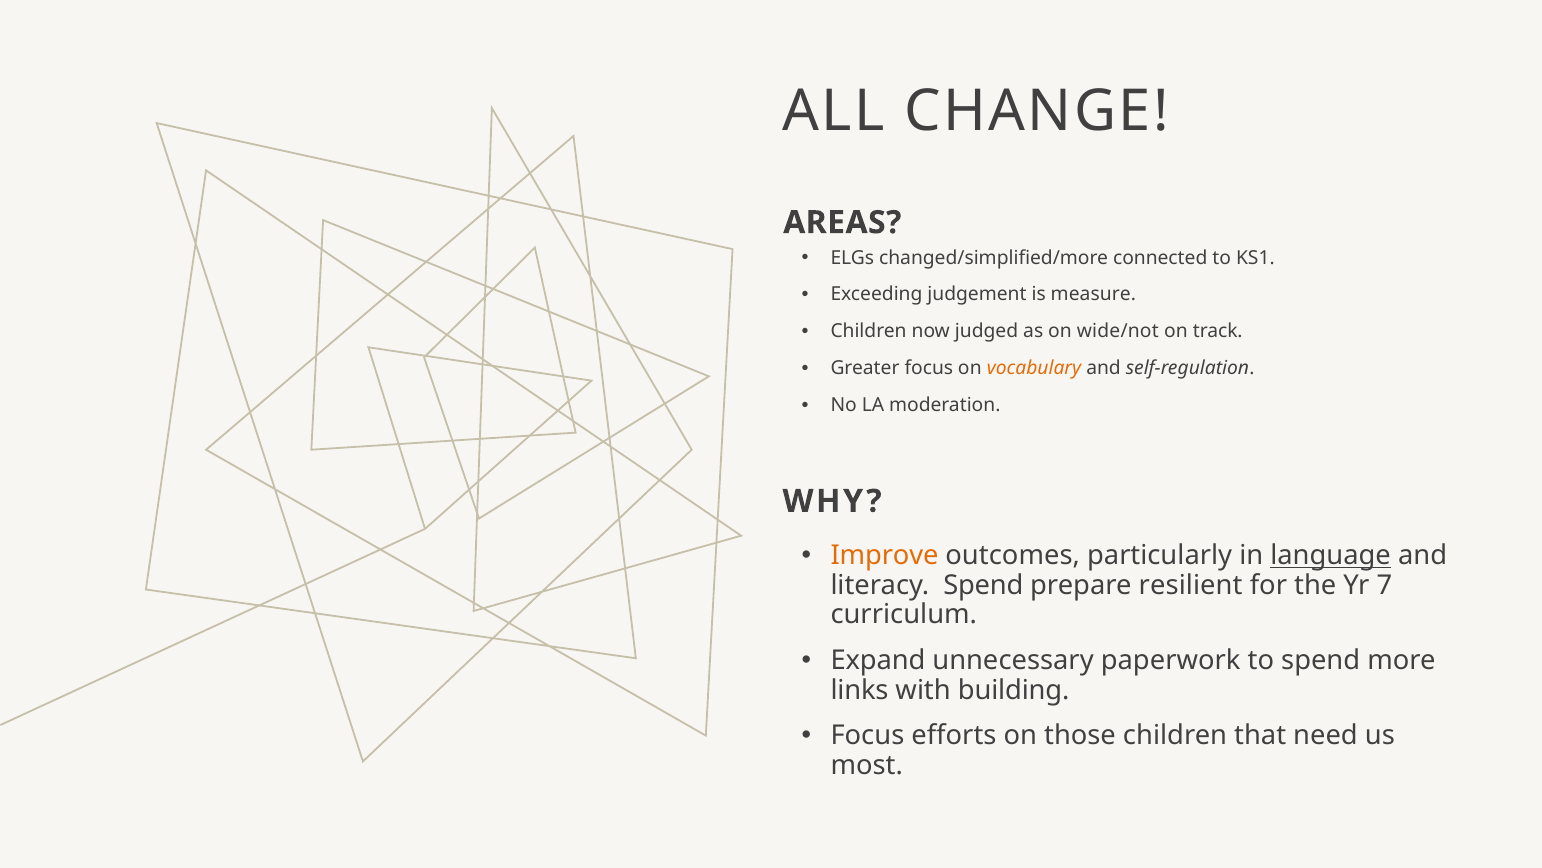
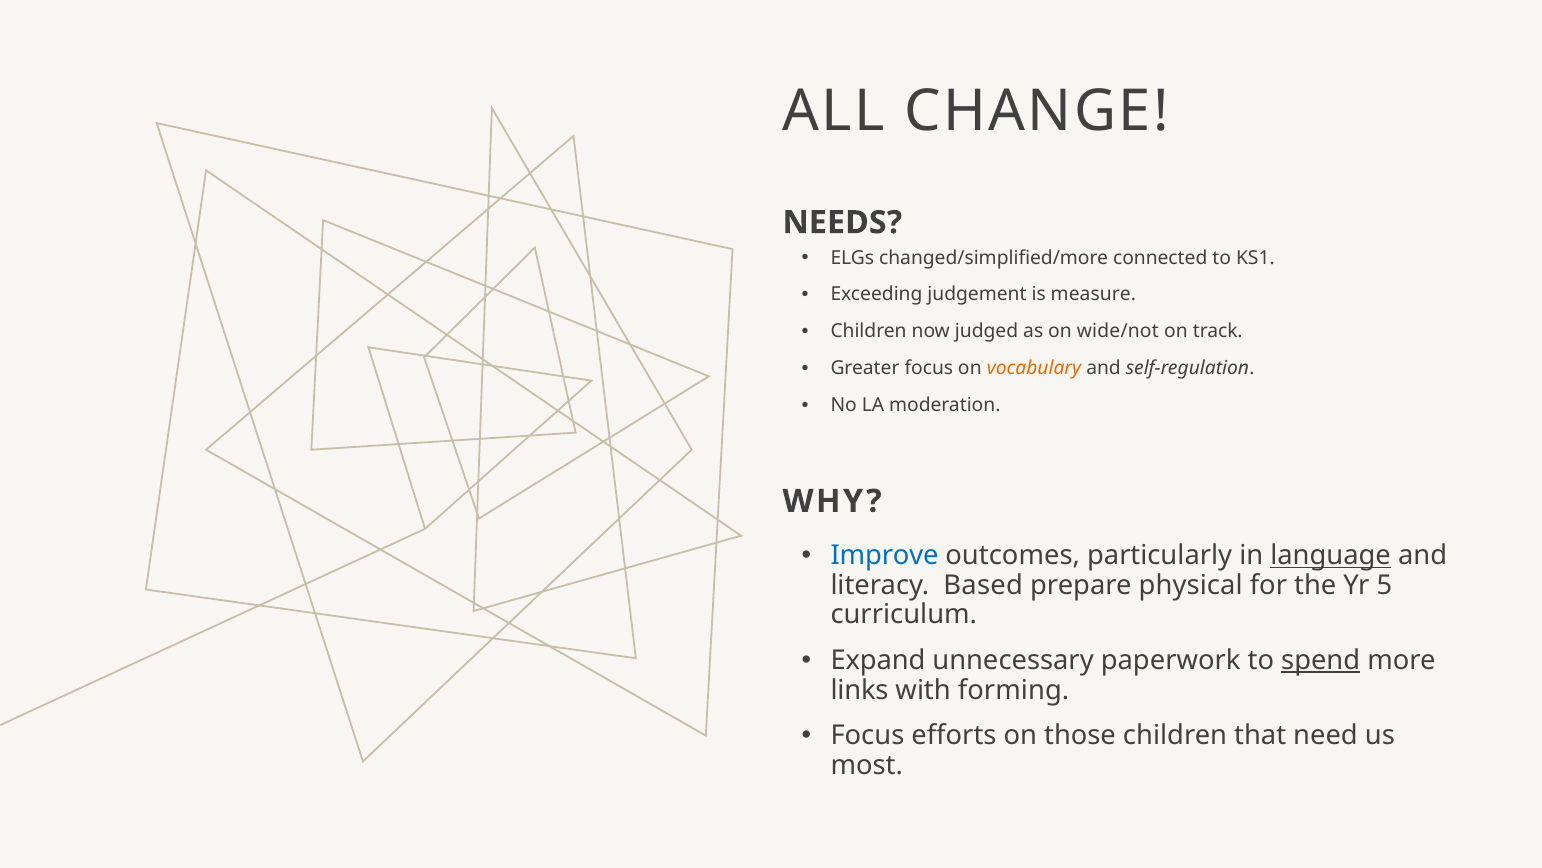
AREAS: AREAS -> NEEDS
Improve colour: orange -> blue
literacy Spend: Spend -> Based
resilient: resilient -> physical
7: 7 -> 5
spend at (1321, 660) underline: none -> present
building: building -> forming
